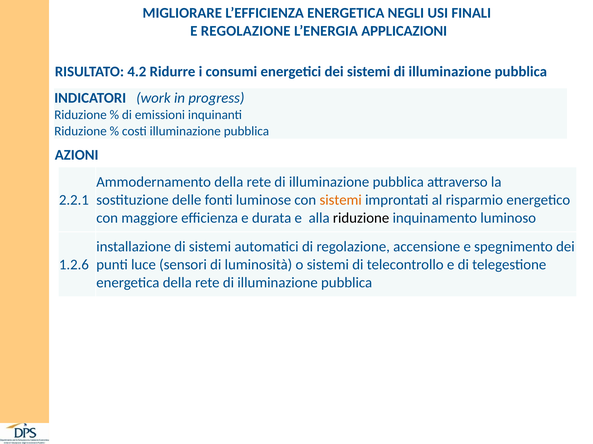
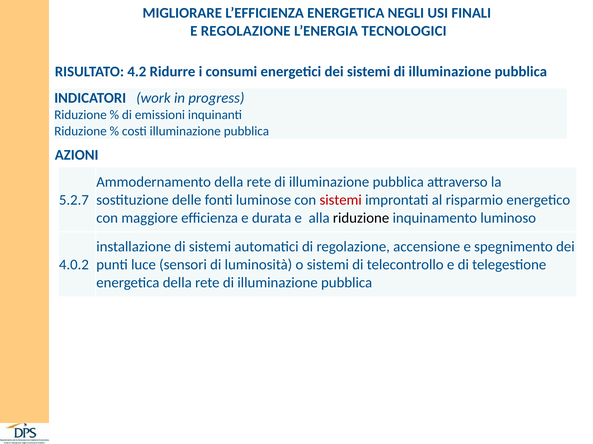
APPLICAZIONI: APPLICAZIONI -> TECNOLOGICI
2.2.1: 2.2.1 -> 5.2.7
sistemi at (341, 200) colour: orange -> red
1.2.6: 1.2.6 -> 4.0.2
